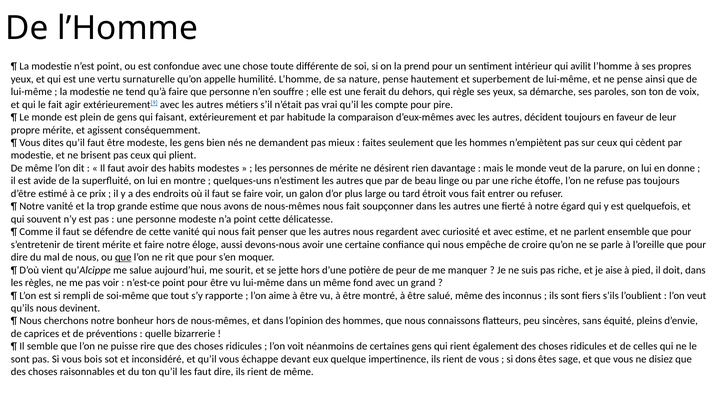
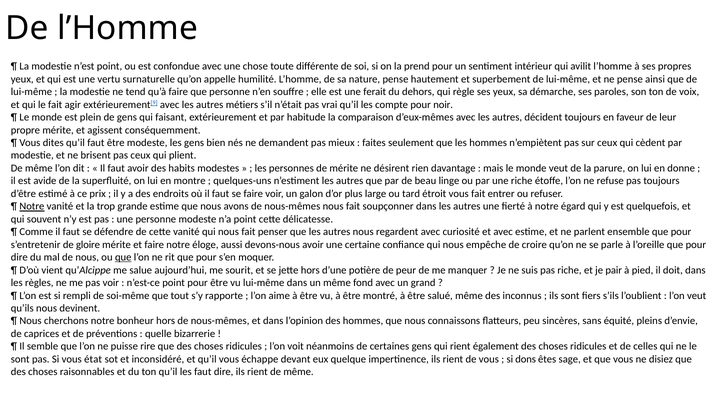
pire: pire -> noir
Notre at (32, 207) underline: none -> present
tirent: tirent -> gloire
aise: aise -> pair
bois: bois -> état
